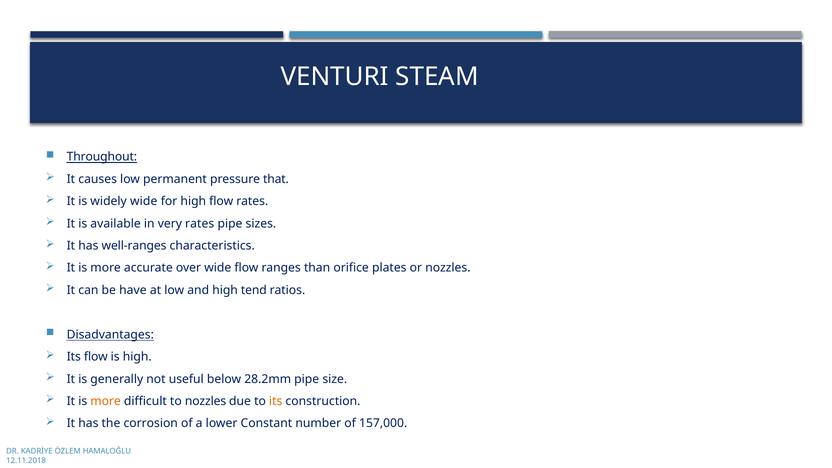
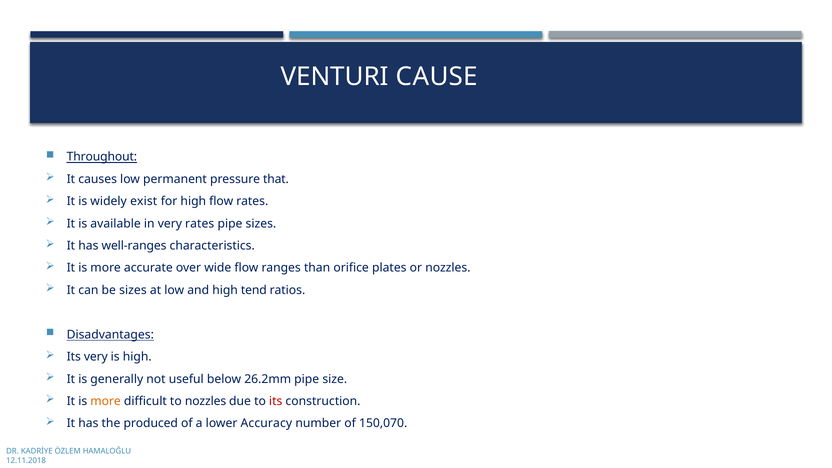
STEAM: STEAM -> CAUSE
widely wide: wide -> exist
be have: have -> sizes
Its flow: flow -> very
28.2mm: 28.2mm -> 26.2mm
its at (276, 401) colour: orange -> red
corrosion: corrosion -> produced
Constant: Constant -> Accuracy
157,000: 157,000 -> 150,070
